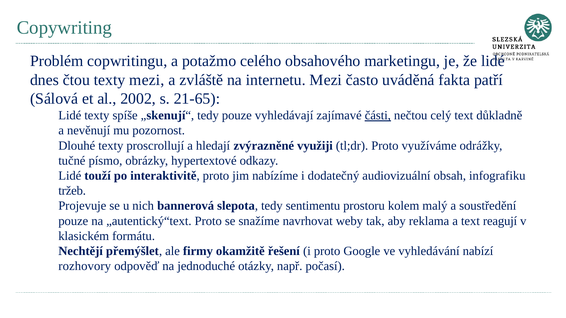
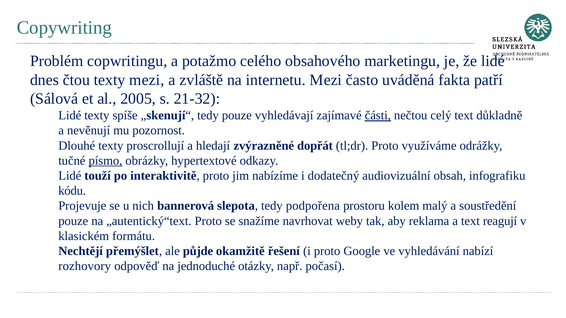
2002: 2002 -> 2005
21-65: 21-65 -> 21-32
využiji: využiji -> dopřát
písmo underline: none -> present
tržeb: tržeb -> kódu
sentimentu: sentimentu -> podpořena
firmy: firmy -> půjde
